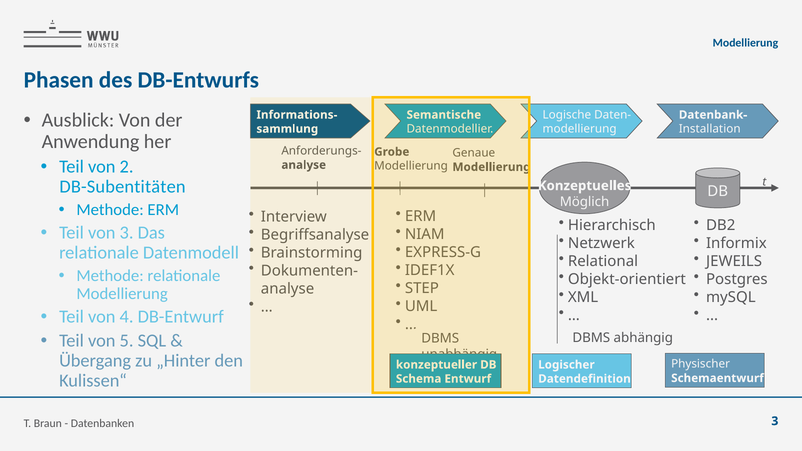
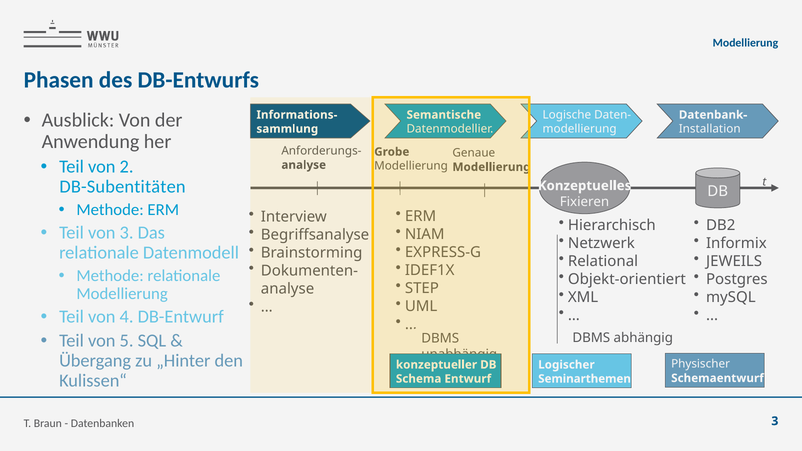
Möglich: Möglich -> Fixieren
Datendefinition: Datendefinition -> Seminarthemen
